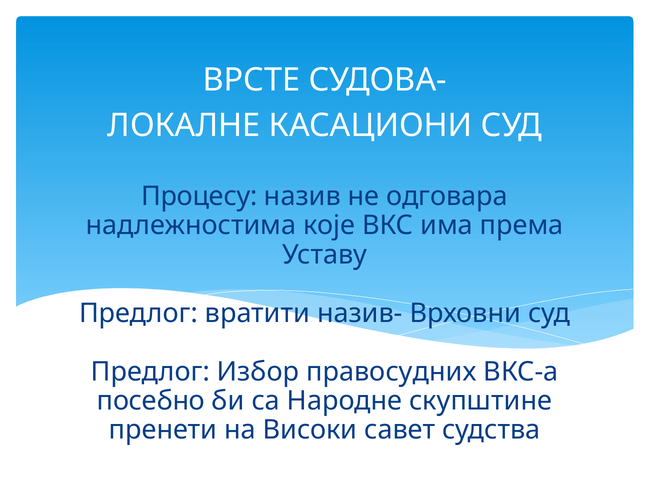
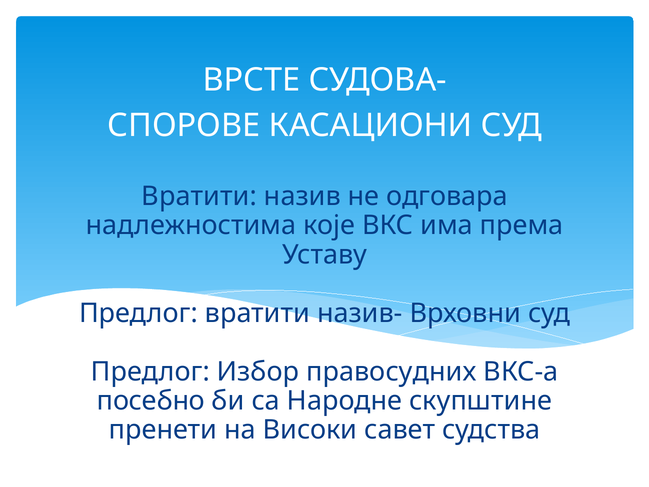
ЛОКАЛНЕ: ЛОКАЛНЕ -> СПОРОВЕ
Процесу at (199, 196): Процесу -> Вратити
